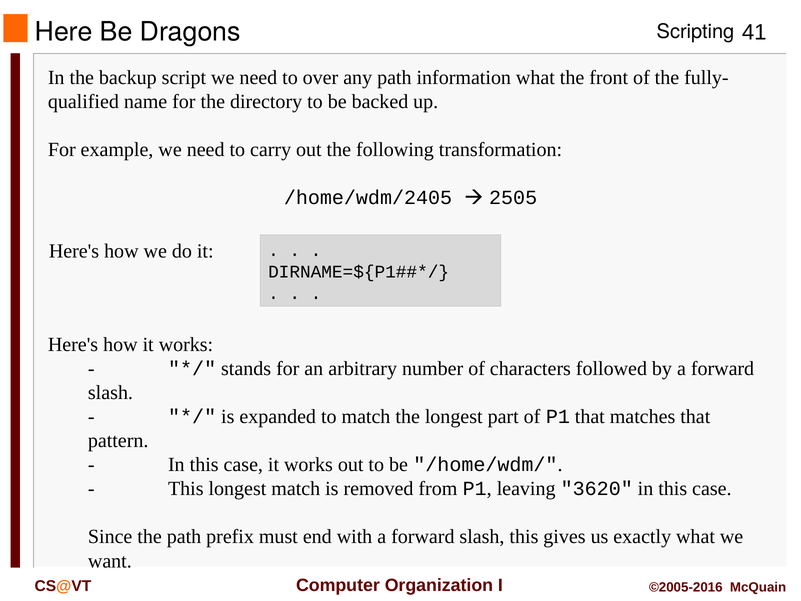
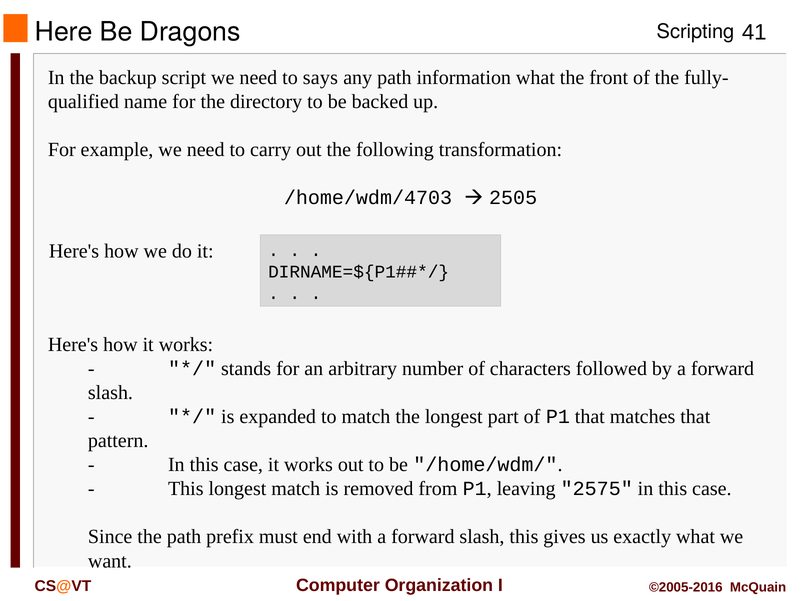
over: over -> says
/home/wdm/2405: /home/wdm/2405 -> /home/wdm/4703
3620: 3620 -> 2575
